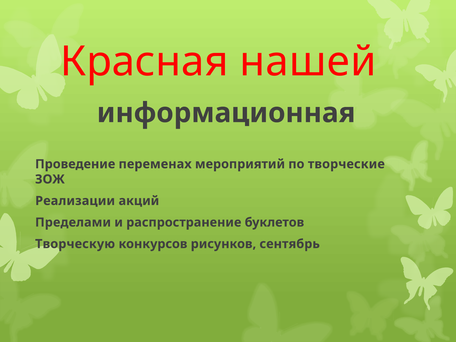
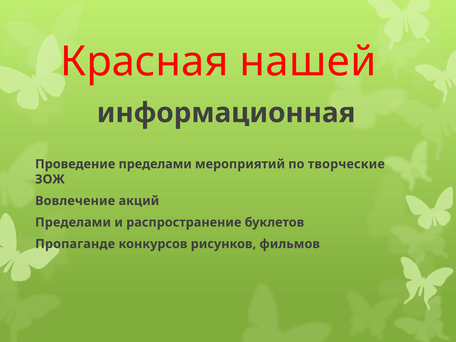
Проведение переменах: переменах -> пределами
Реализации: Реализации -> Вовлечение
Творческую: Творческую -> Пропаганде
сентябрь: сентябрь -> фильмов
